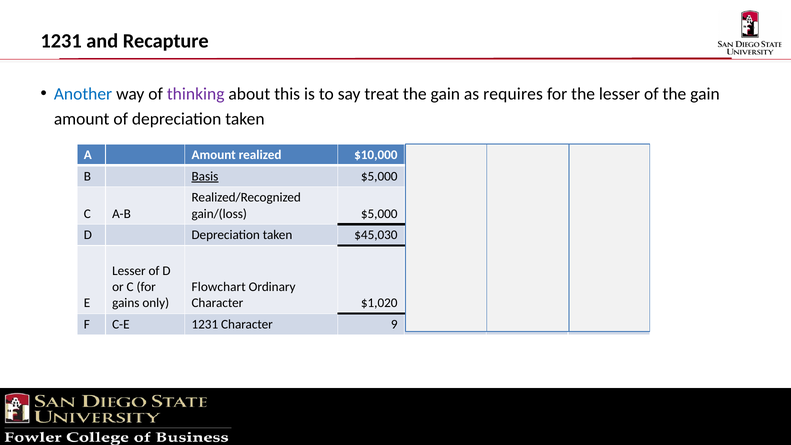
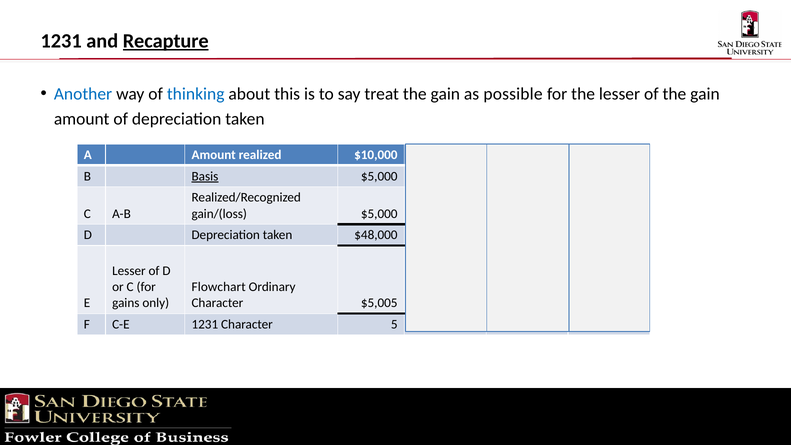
Recapture underline: none -> present
thinking colour: purple -> blue
requires: requires -> possible
$45,030: $45,030 -> $48,000
$1,020: $1,020 -> $5,005
9: 9 -> 5
